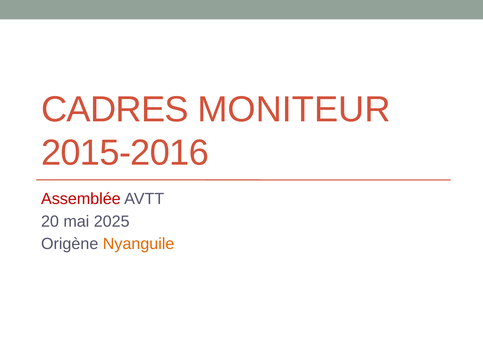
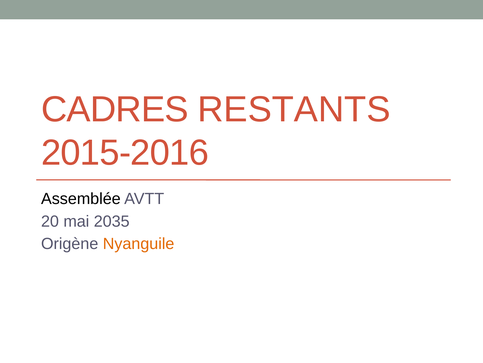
MONITEUR: MONITEUR -> RESTANTS
Assemblée colour: red -> black
2025: 2025 -> 2035
